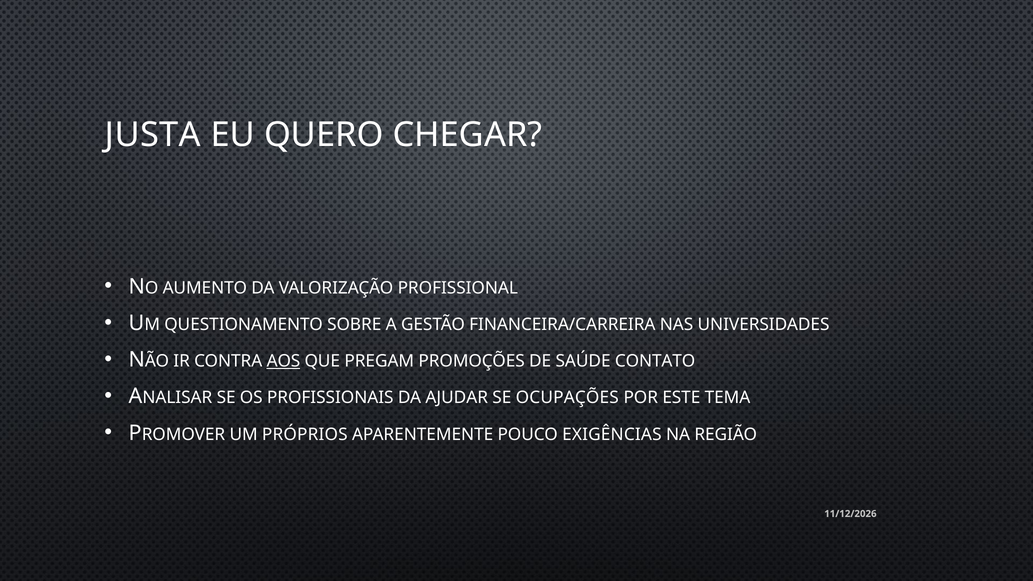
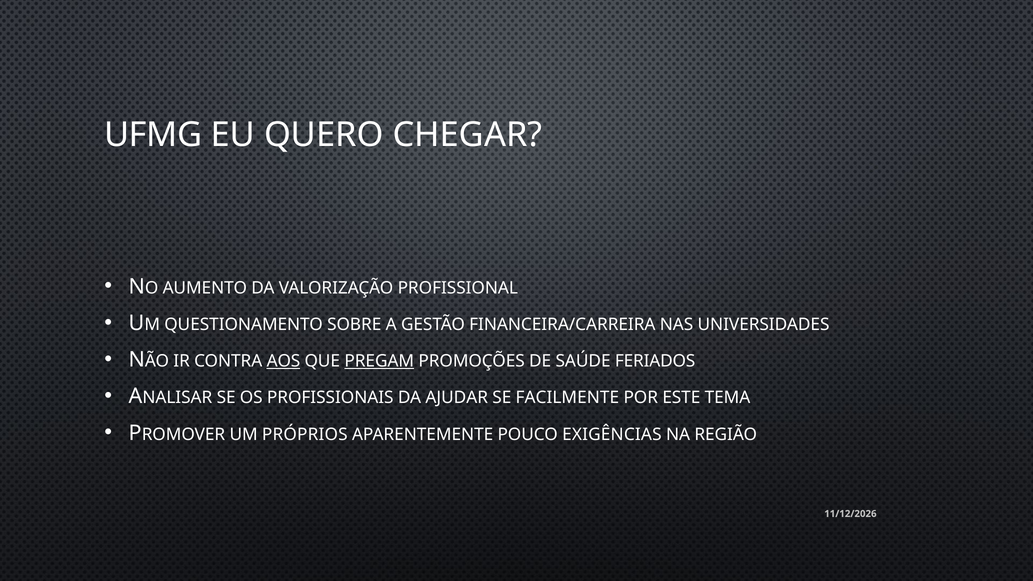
JUSTA: JUSTA -> UFMG
PREGAM underline: none -> present
CONTATO: CONTATO -> FERIADOS
OCUPAÇÕES: OCUPAÇÕES -> FACILMENTE
